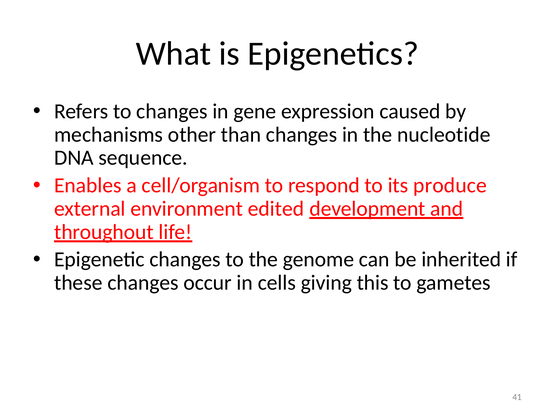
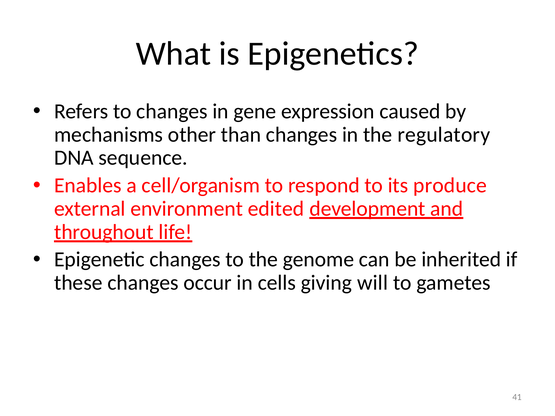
nucleotide: nucleotide -> regulatory
this: this -> will
